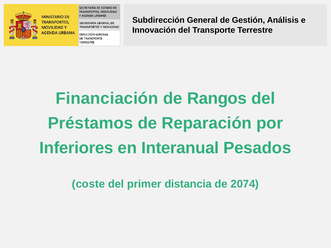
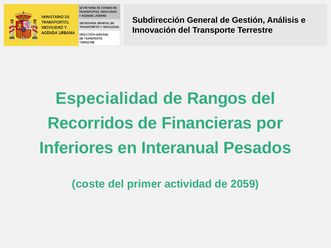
Financiación: Financiación -> Especialidad
Préstamos: Préstamos -> Recorridos
Reparación: Reparación -> Financieras
distancia: distancia -> actividad
2074: 2074 -> 2059
